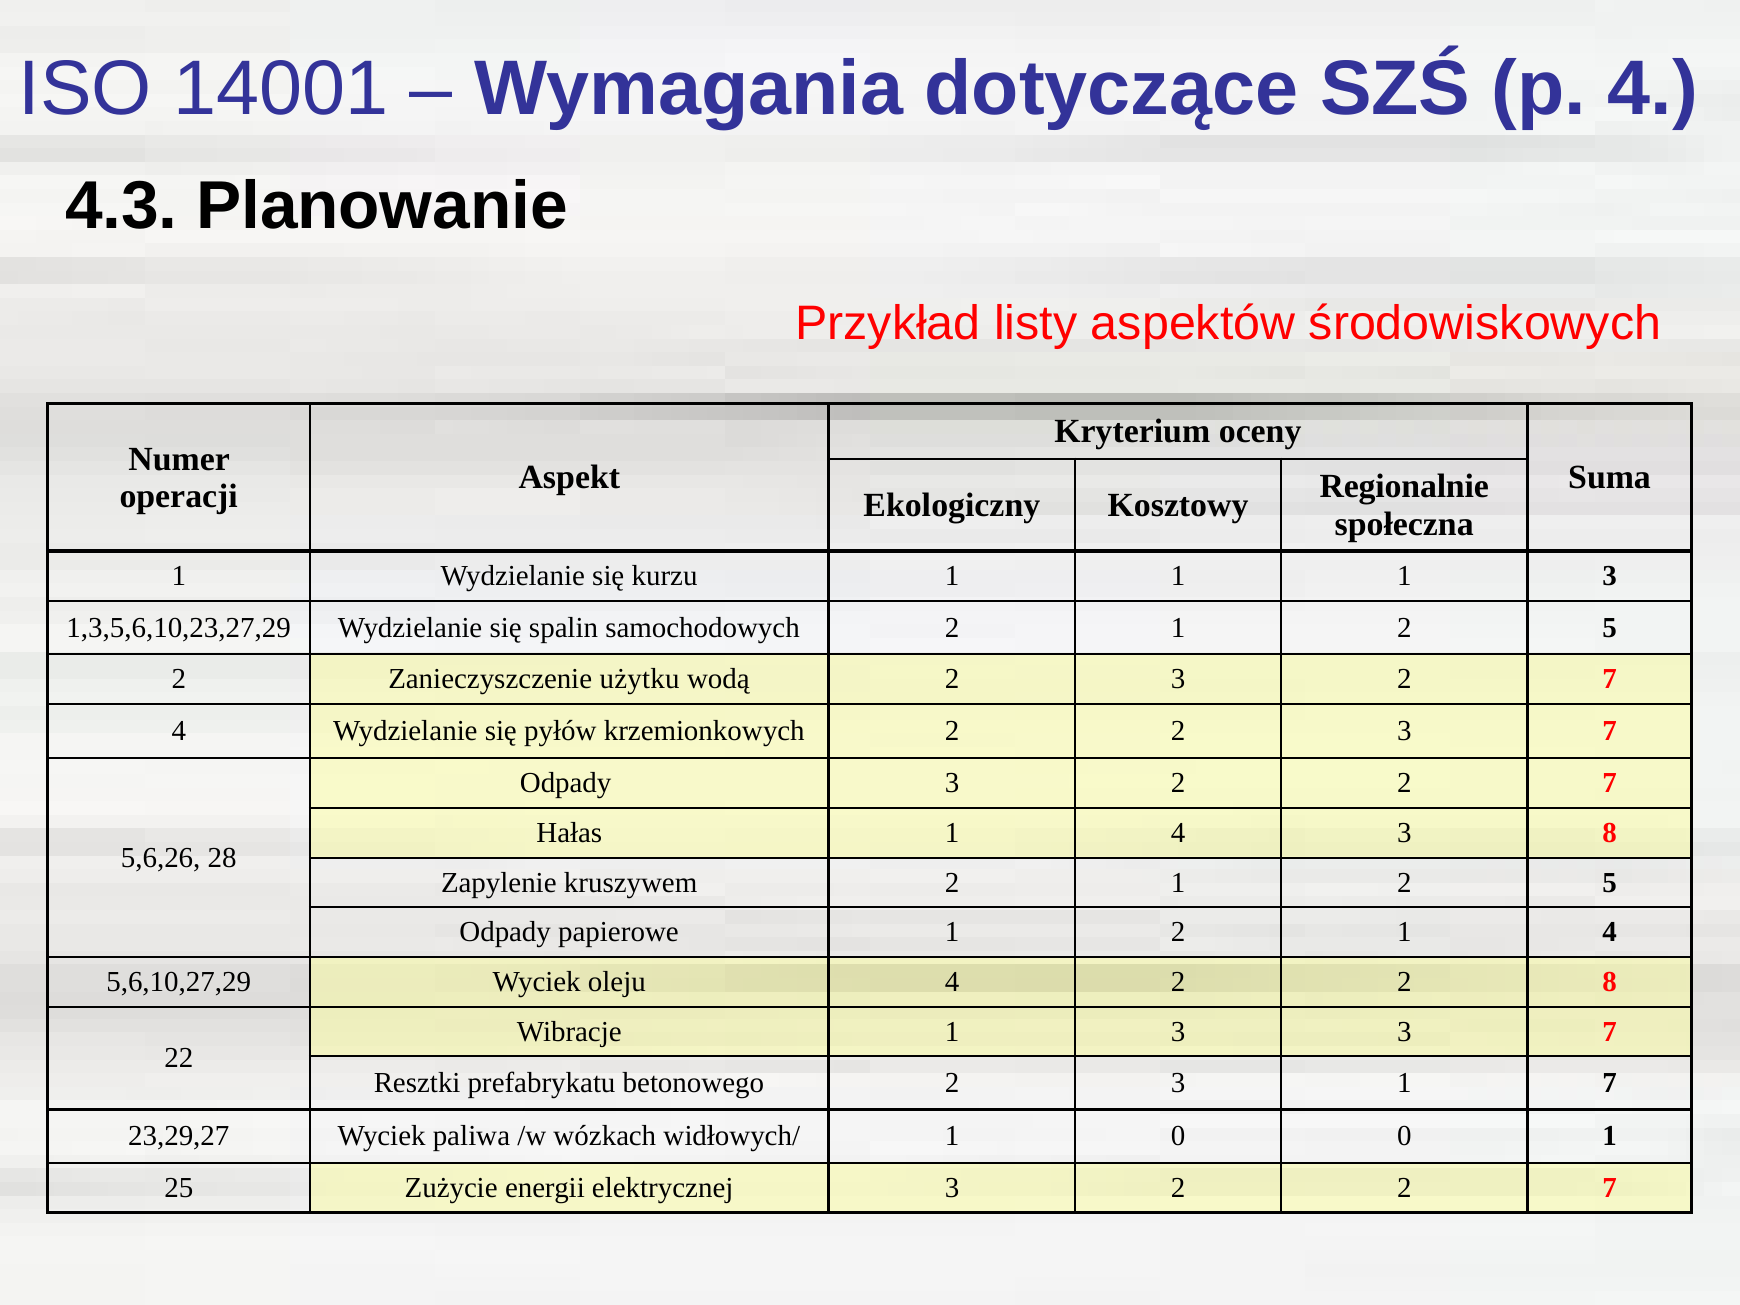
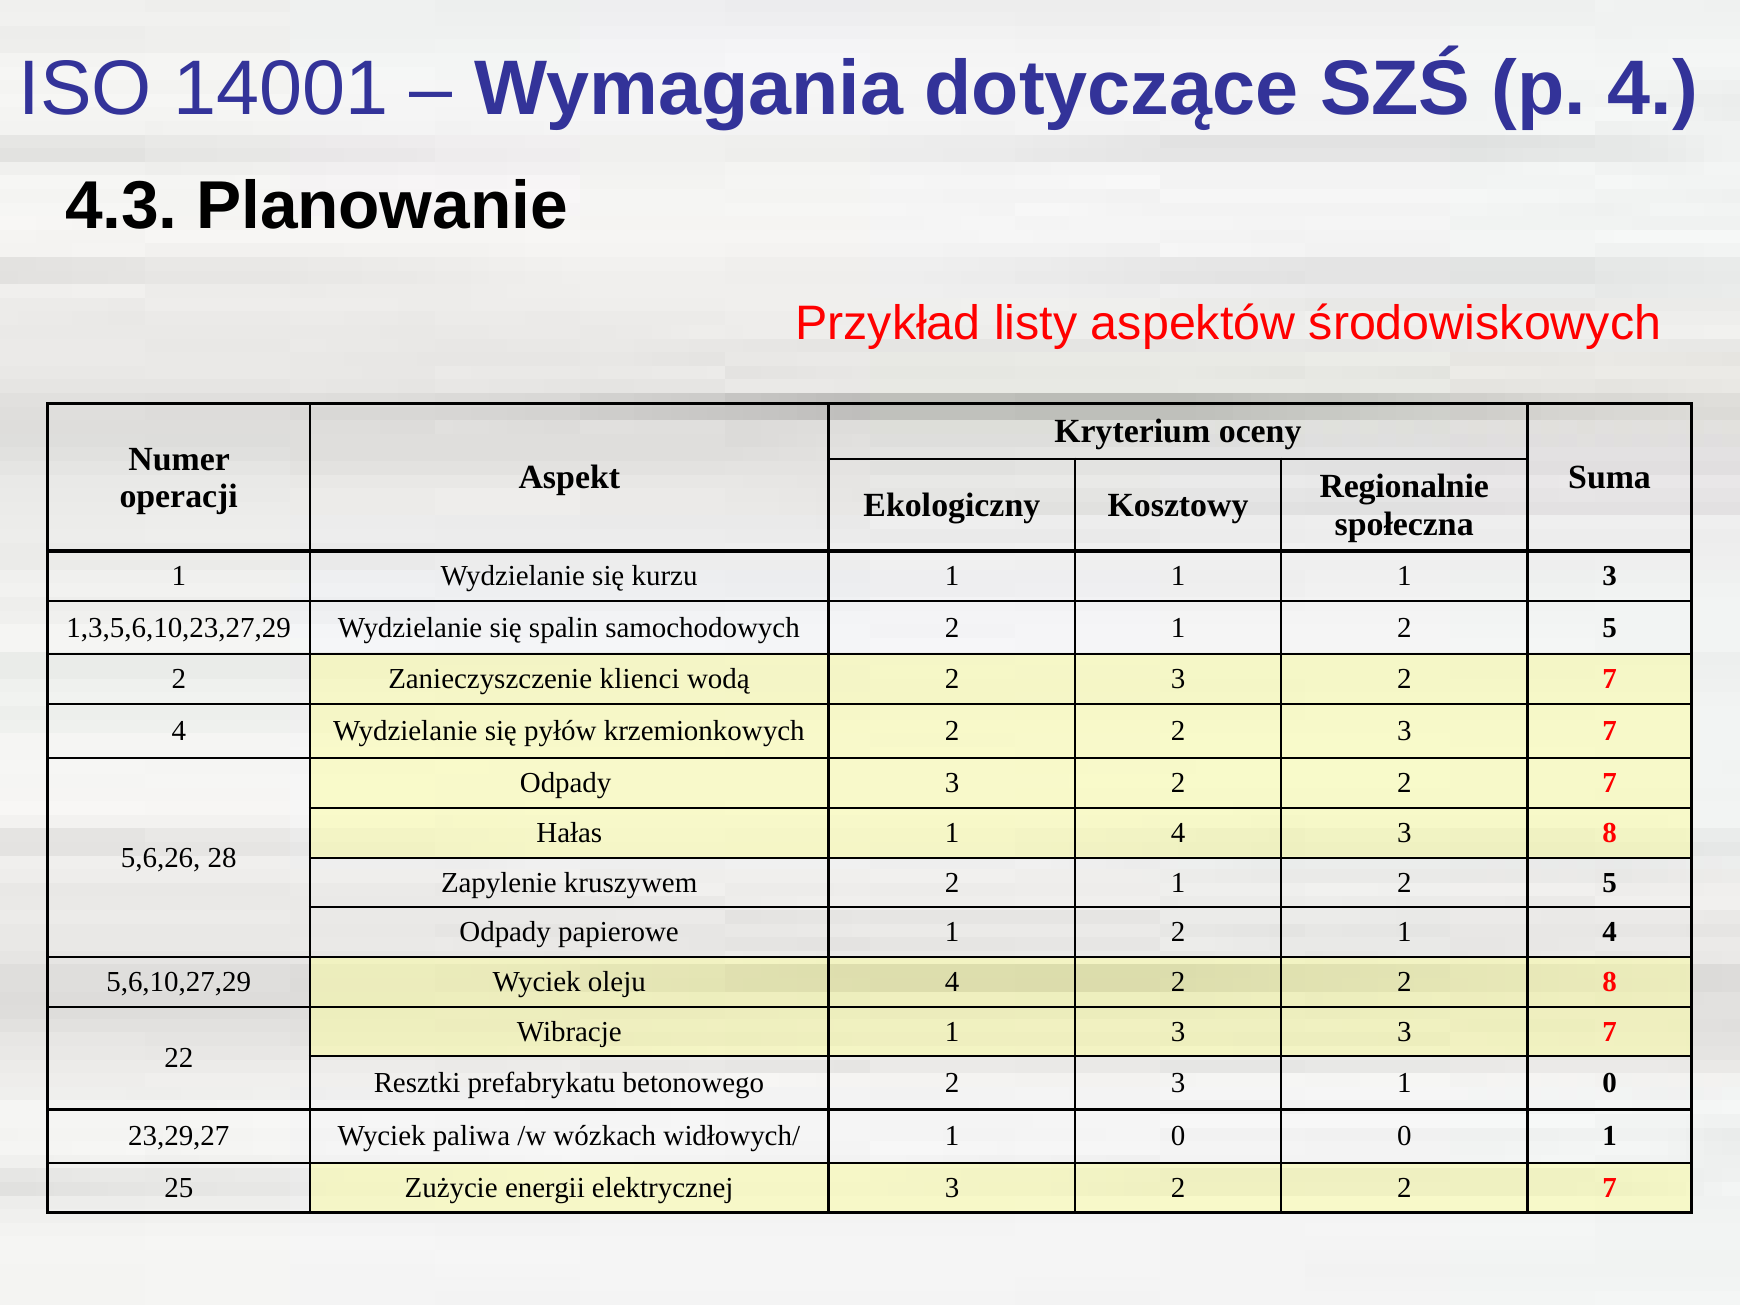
użytku: użytku -> klienci
3 1 7: 7 -> 0
